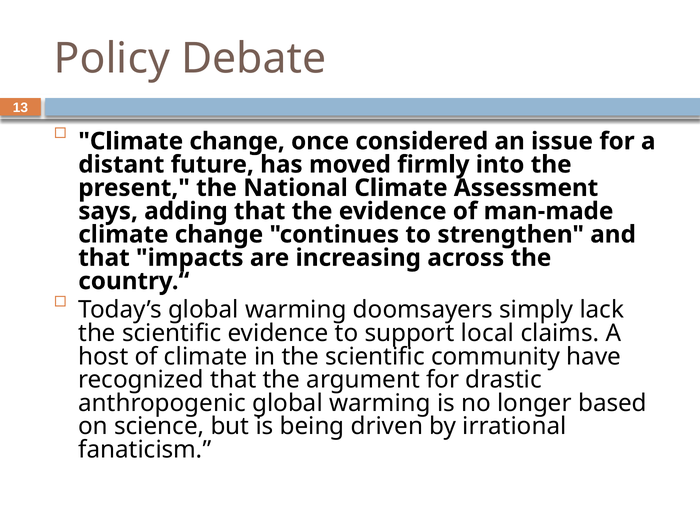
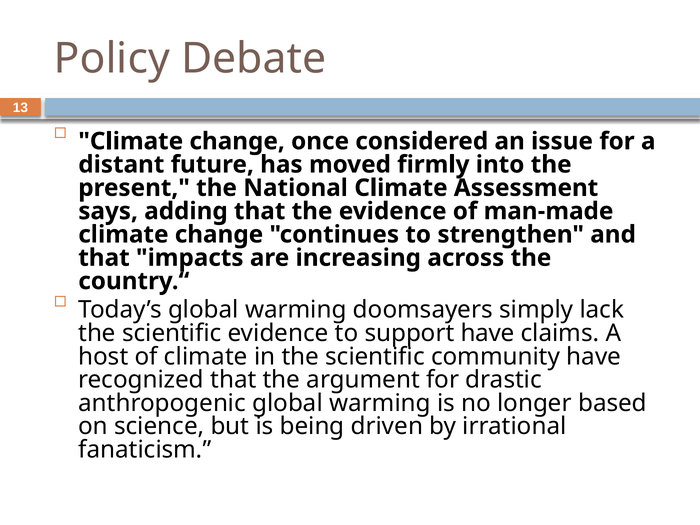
support local: local -> have
